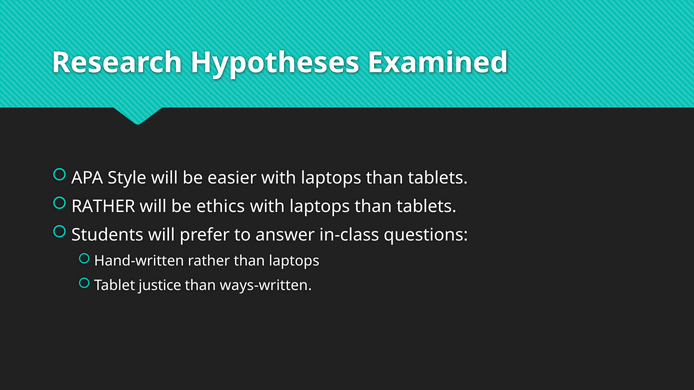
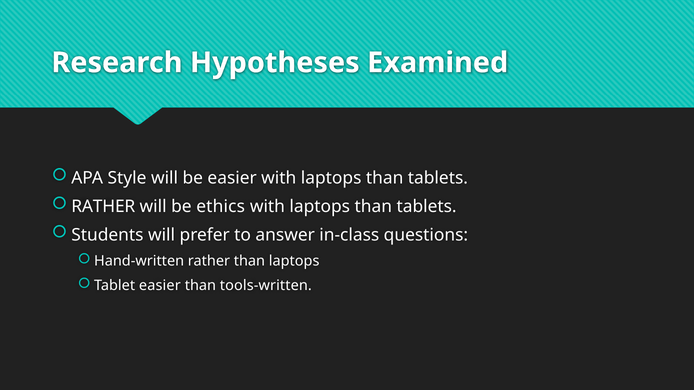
Tablet justice: justice -> easier
ways-written: ways-written -> tools-written
